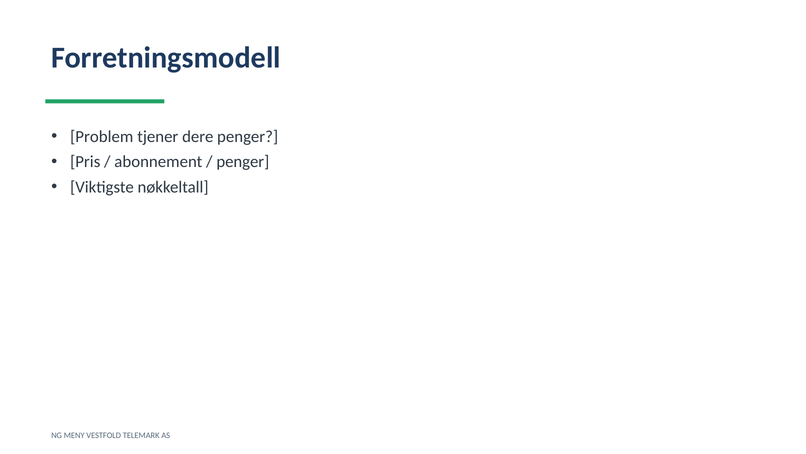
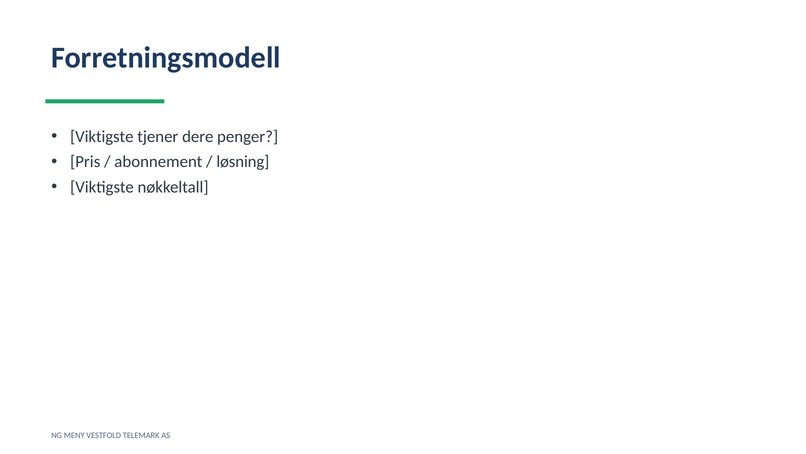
Problem at (102, 137): Problem -> Viktigste
penger at (243, 162): penger -> løsning
